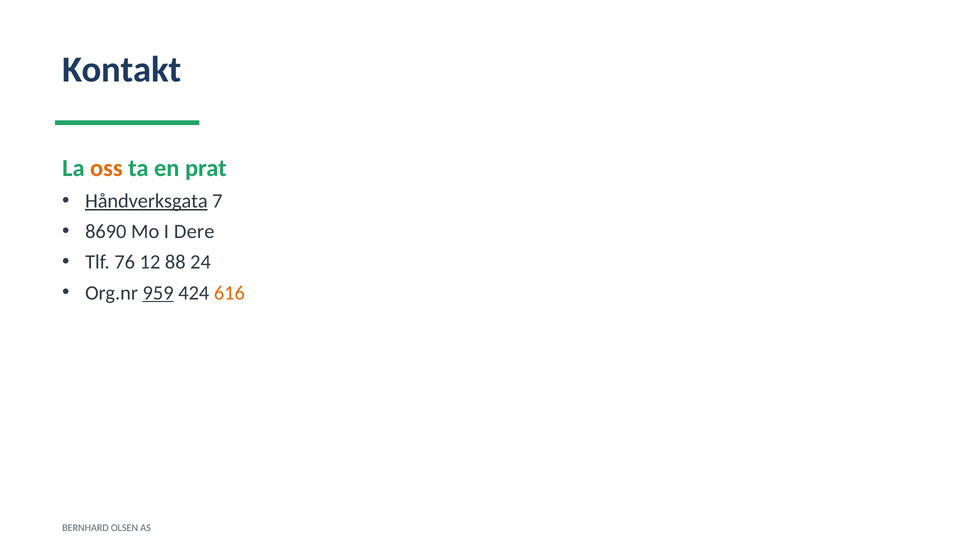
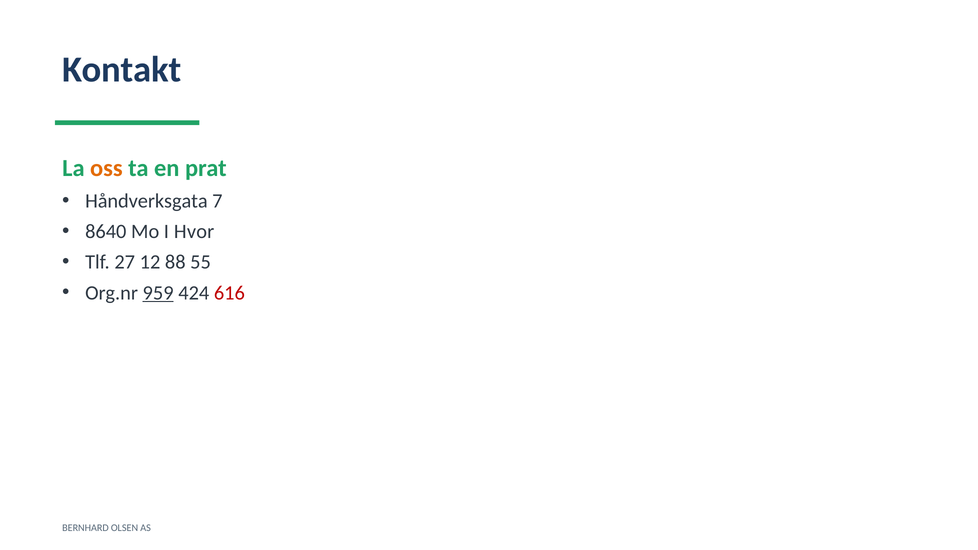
Håndverksgata underline: present -> none
8690: 8690 -> 8640
Dere: Dere -> Hvor
76: 76 -> 27
24: 24 -> 55
616 colour: orange -> red
